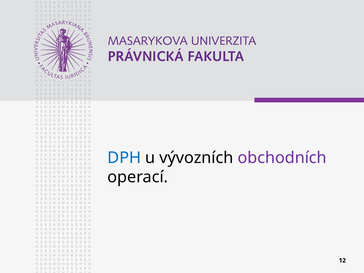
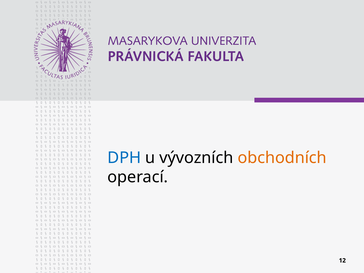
obchodních colour: purple -> orange
